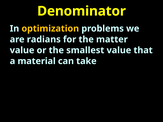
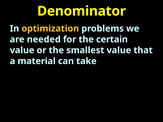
radians: radians -> needed
matter: matter -> certain
